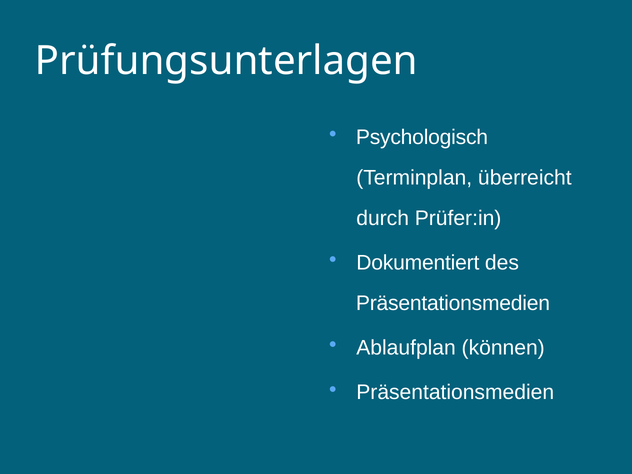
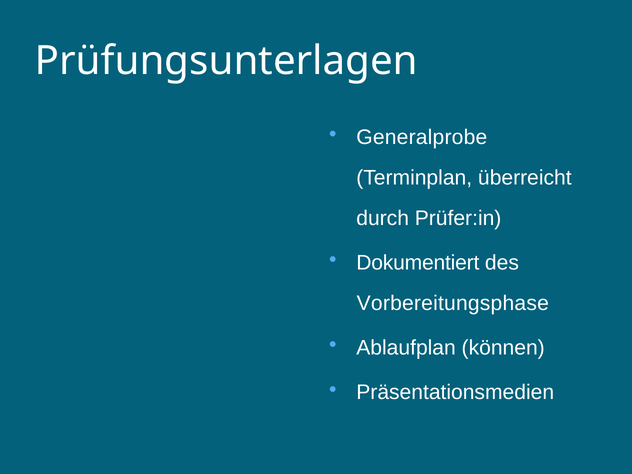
Psychologisch: Psychologisch -> Generalprobe
Präsentationsmedien at (453, 303): Präsentationsmedien -> Vorbereitungsphase
